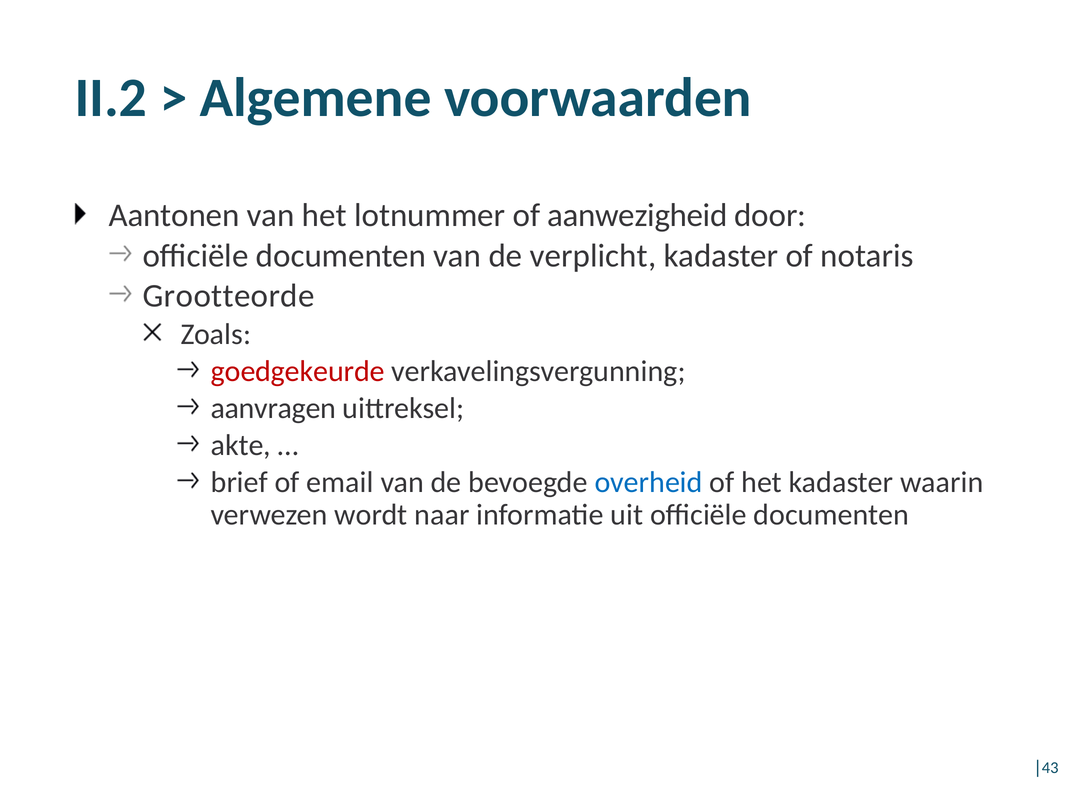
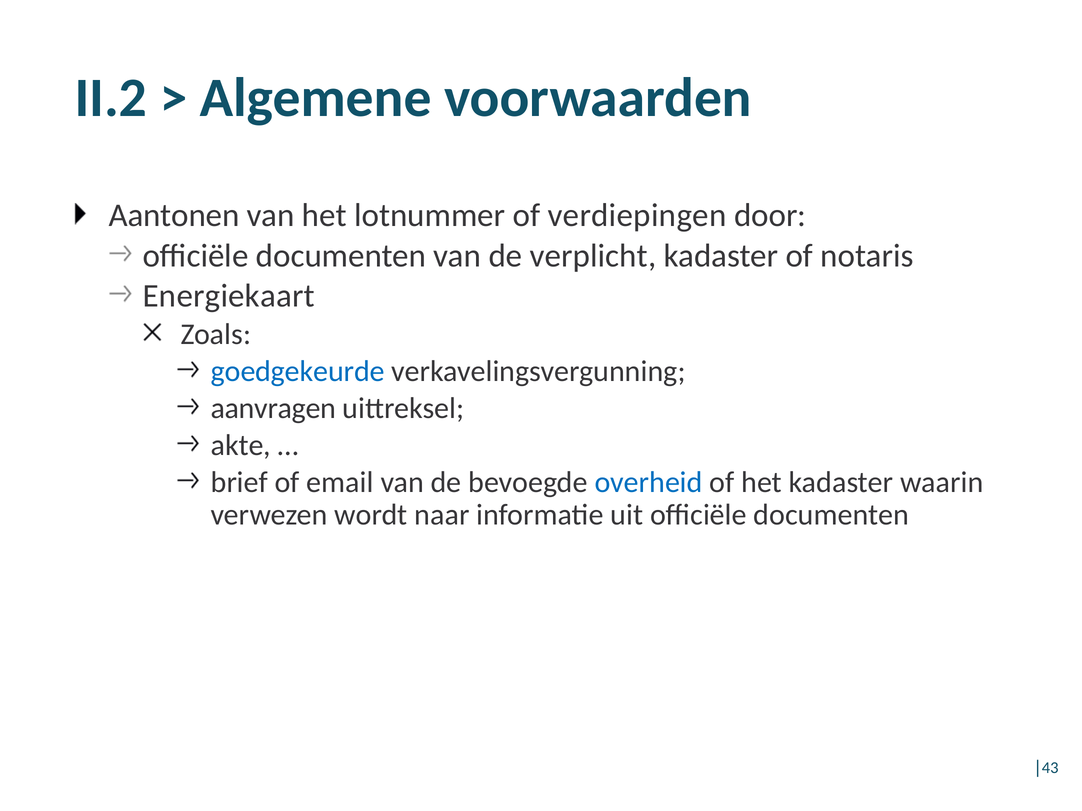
aanwezigheid: aanwezigheid -> verdiepingen
Grootteorde: Grootteorde -> Energiekaart
goedgekeurde colour: red -> blue
